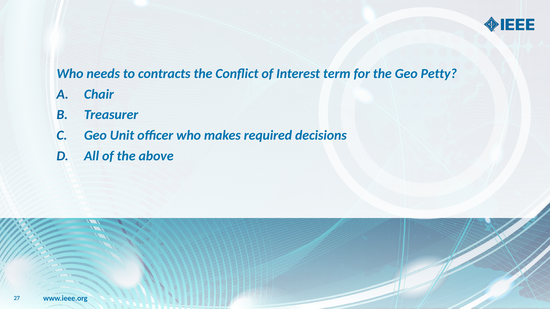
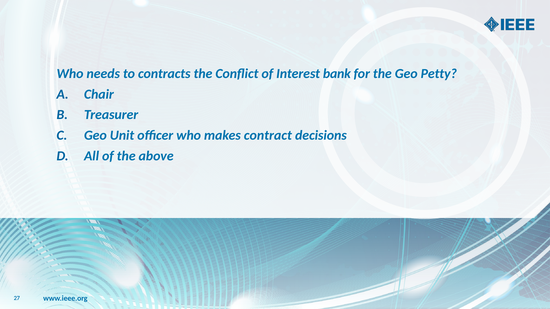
term: term -> bank
required: required -> contract
